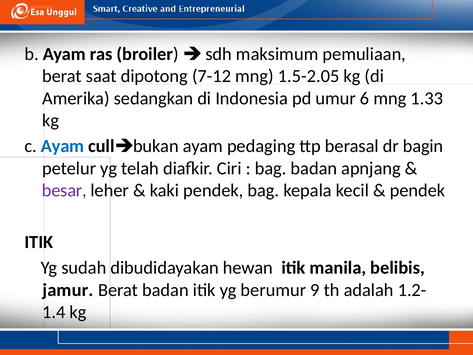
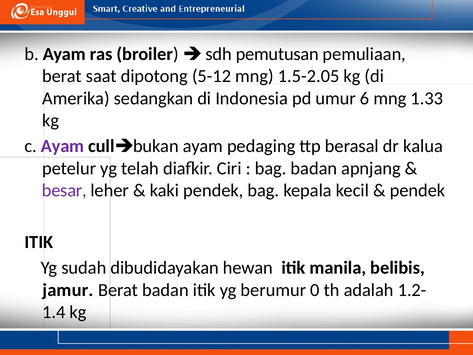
maksimum: maksimum -> pemutusan
7-12: 7-12 -> 5-12
Ayam at (63, 146) colour: blue -> purple
bagin: bagin -> kalua
9: 9 -> 0
